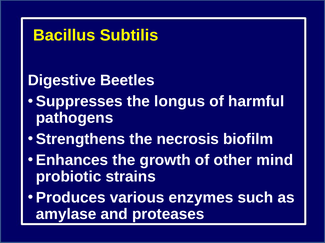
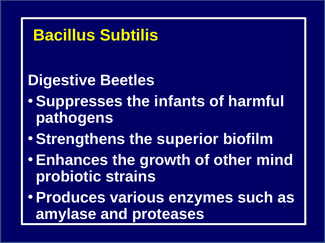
longus: longus -> infants
necrosis: necrosis -> superior
